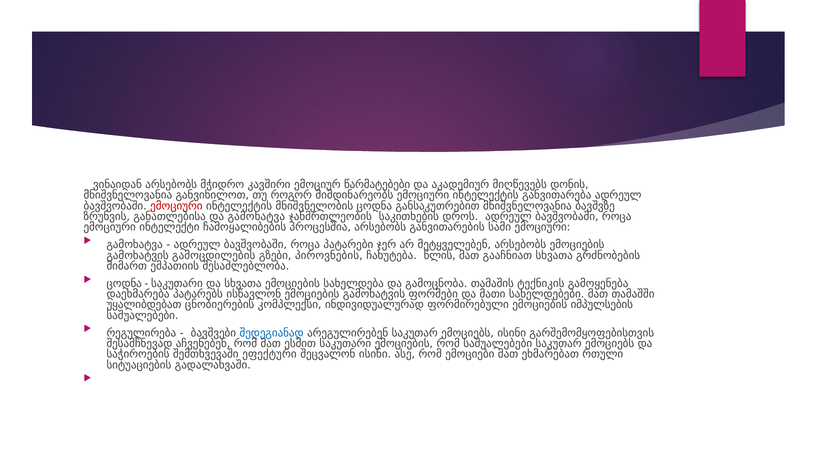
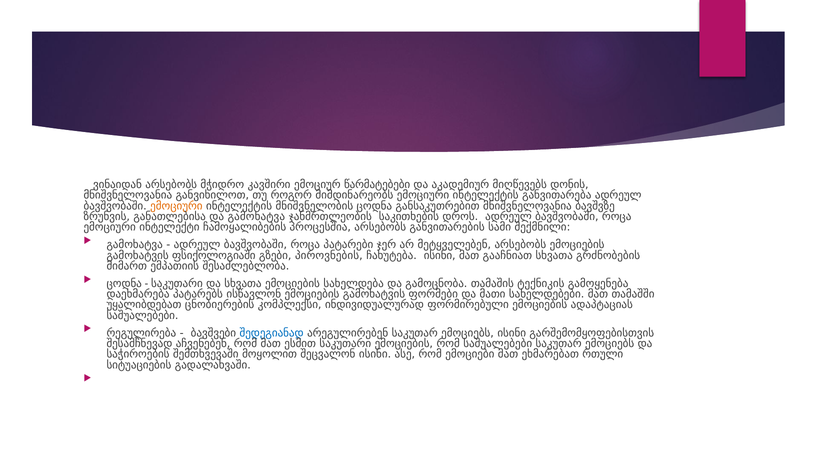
ემოციური at (176, 206) colour: red -> orange
სამი ემოციური: ემოციური -> შექმნილი
გამოცდილების: გამოცდილების -> ფსიქოლოგიაში
ჩახუტება წლის: წლის -> ისინი
იმპულსების: იმპულსების -> ადაპტაციას
ეფექტური: ეფექტური -> მოყოლით
